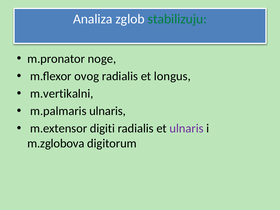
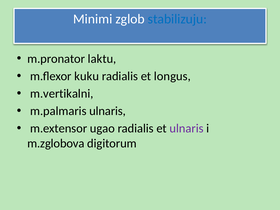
Analiza: Analiza -> Minimi
stabilizuju colour: green -> blue
noge: noge -> laktu
ovog: ovog -> kuku
digiti: digiti -> ugao
